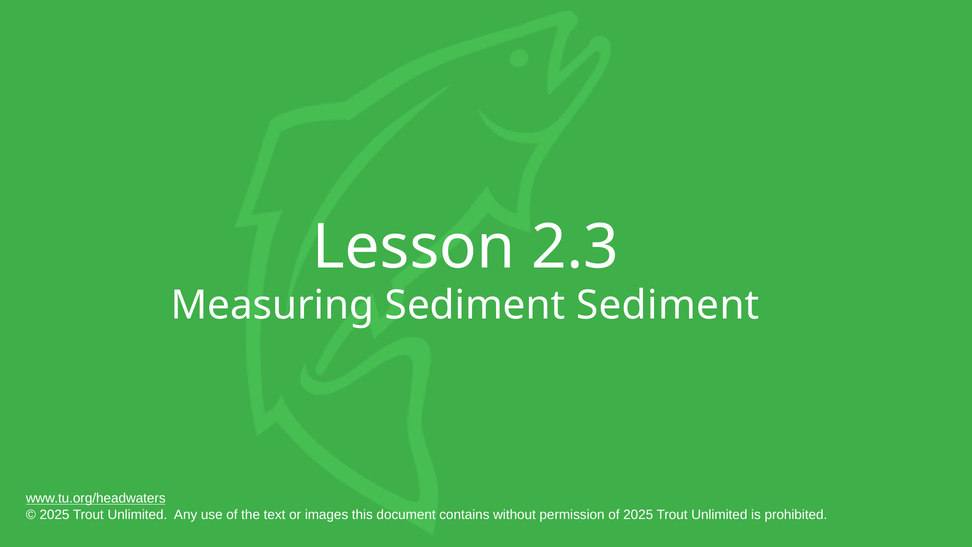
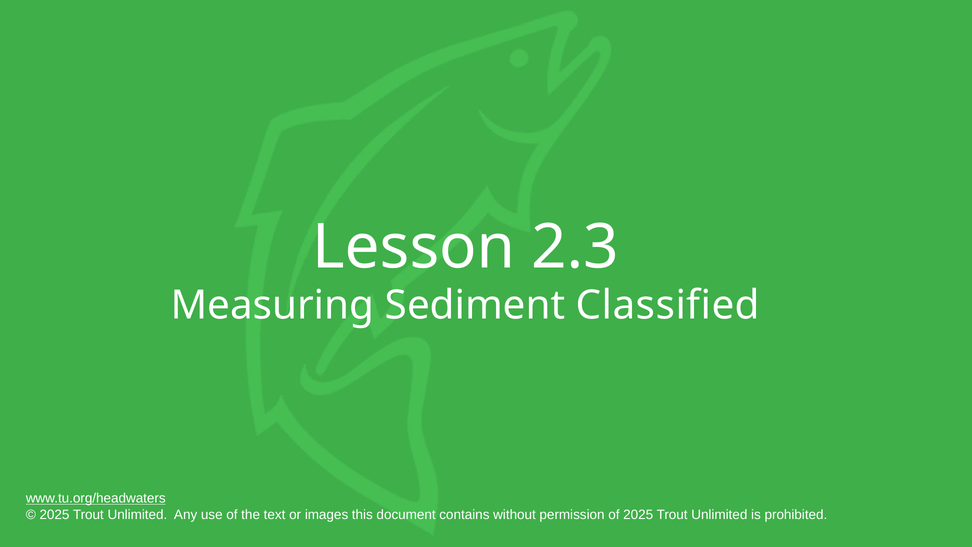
Sediment Sediment: Sediment -> Classified
